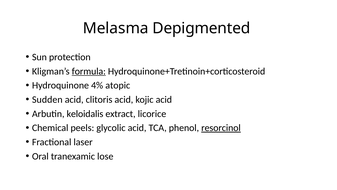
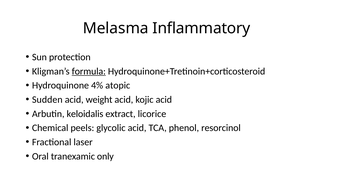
Depigmented: Depigmented -> Inflammatory
clitoris: clitoris -> weight
resorcinol underline: present -> none
lose: lose -> only
